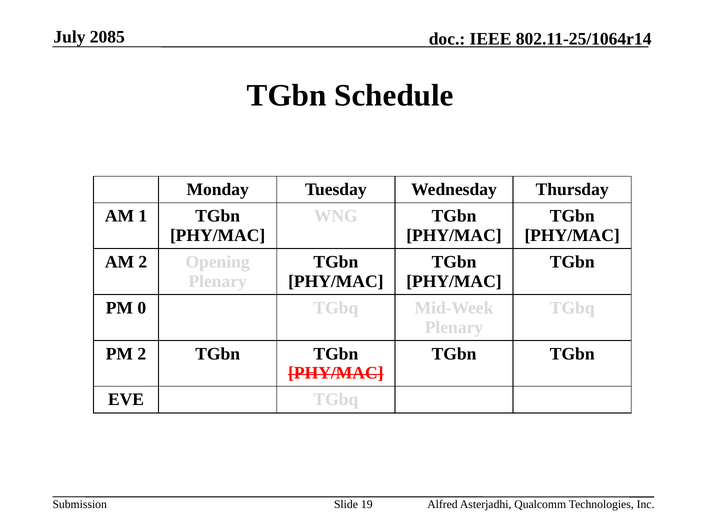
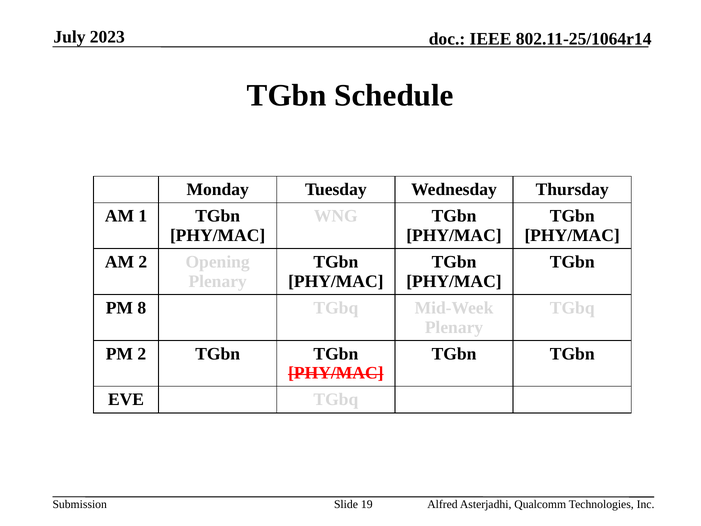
2085: 2085 -> 2023
0: 0 -> 8
